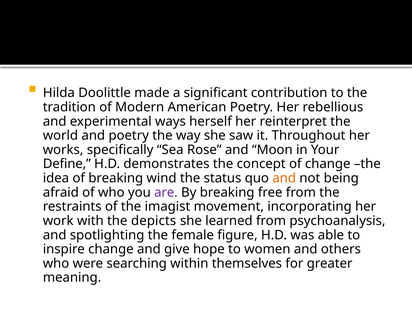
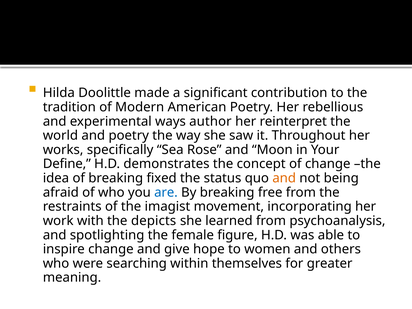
herself: herself -> author
wind: wind -> fixed
are colour: purple -> blue
